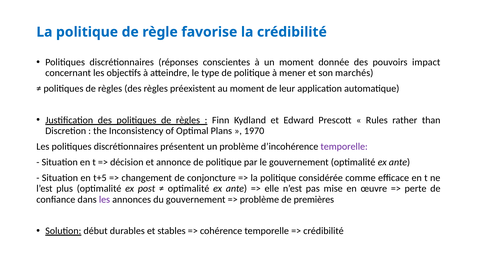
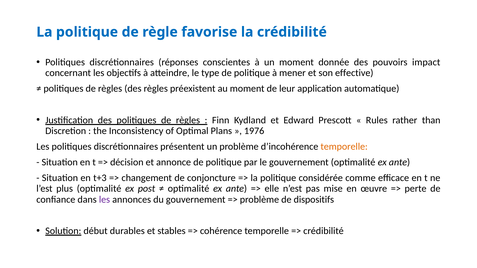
marchés: marchés -> effective
1970: 1970 -> 1976
temporelle at (344, 147) colour: purple -> orange
t+5: t+5 -> t+3
premières: premières -> dispositifs
